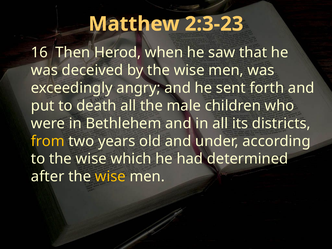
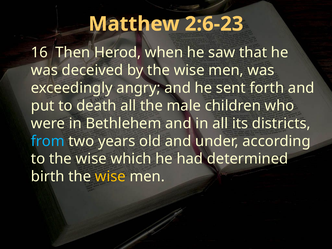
2:3-23: 2:3-23 -> 2:6-23
from colour: yellow -> light blue
after: after -> birth
